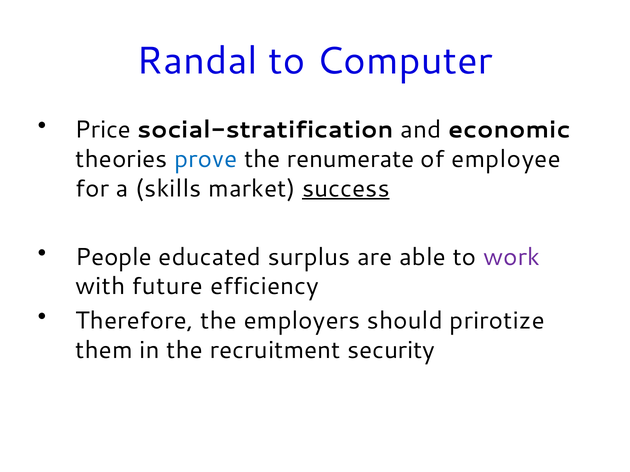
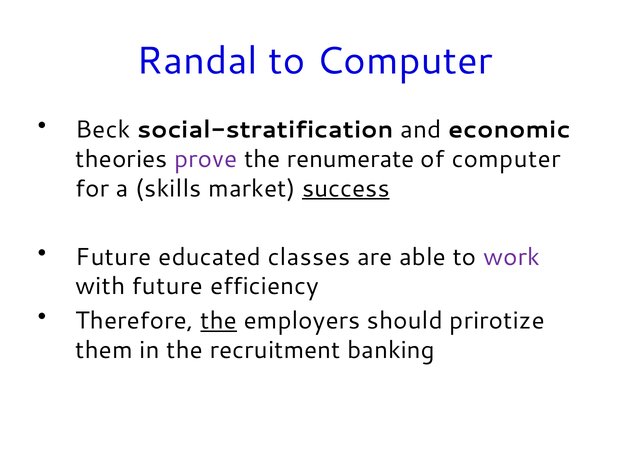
Price: Price -> Beck
prove colour: blue -> purple
of employee: employee -> computer
People at (114, 257): People -> Future
surplus: surplus -> classes
the at (219, 321) underline: none -> present
security: security -> banking
